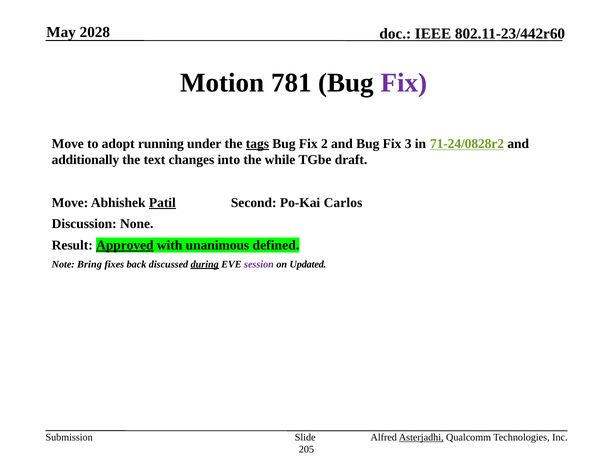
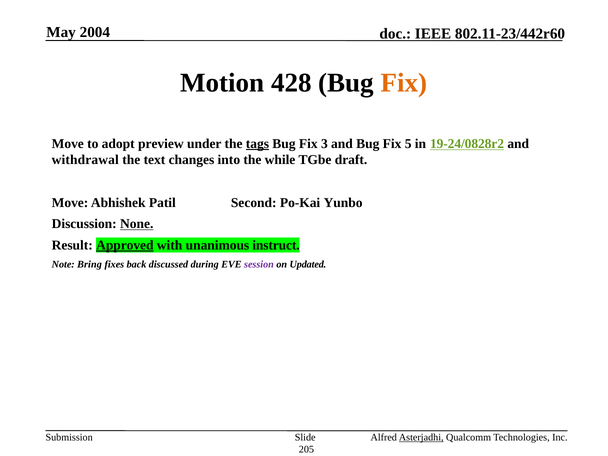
2028: 2028 -> 2004
781: 781 -> 428
Fix at (404, 83) colour: purple -> orange
running: running -> preview
2: 2 -> 3
3: 3 -> 5
71-24/0828r2: 71-24/0828r2 -> 19-24/0828r2
additionally: additionally -> withdrawal
Patil underline: present -> none
Carlos: Carlos -> Yunbo
None underline: none -> present
defined: defined -> instruct
during underline: present -> none
